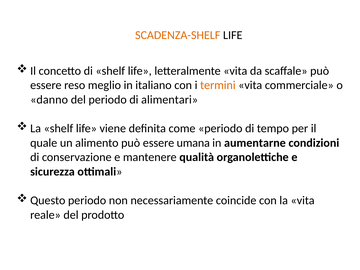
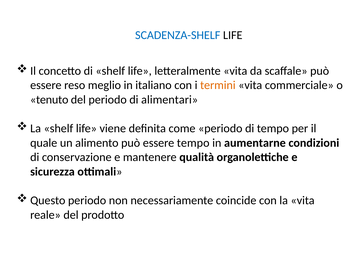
SCADENZA-SHELF colour: orange -> blue
danno: danno -> tenuto
essere umana: umana -> tempo
